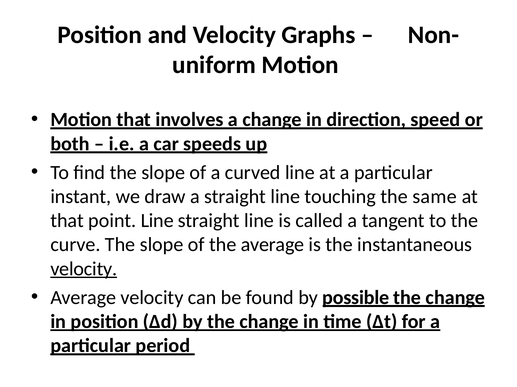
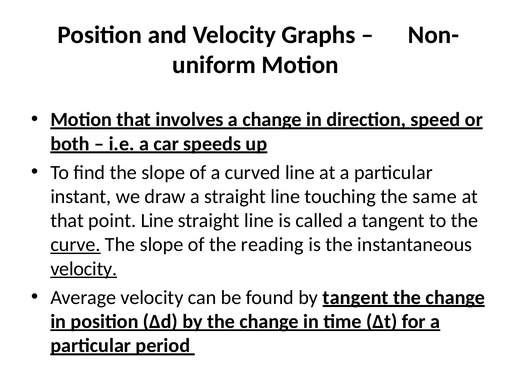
curve underline: none -> present
the average: average -> reading
by possible: possible -> tangent
